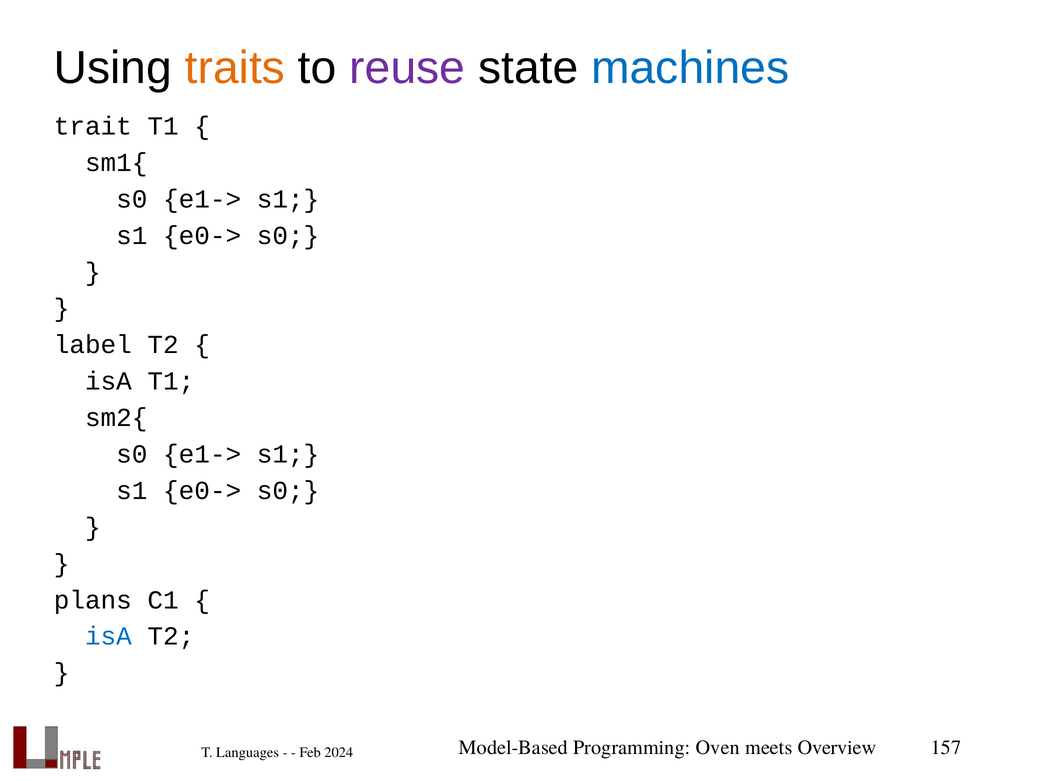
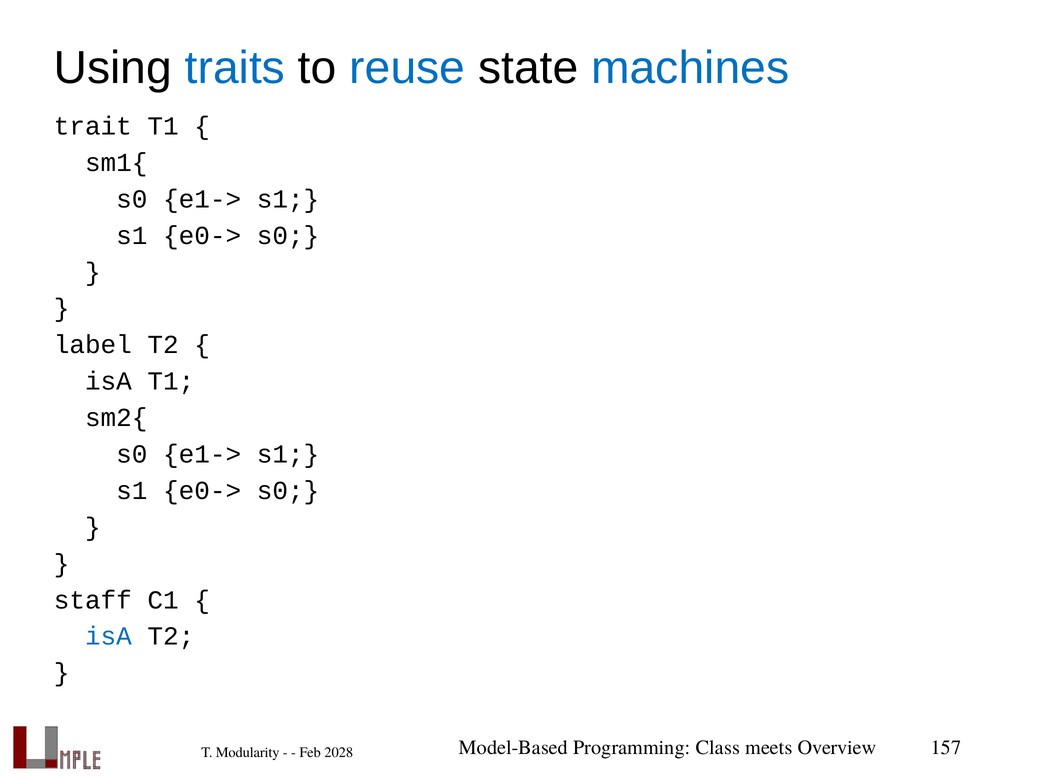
traits colour: orange -> blue
reuse colour: purple -> blue
plans: plans -> staff
Oven: Oven -> Class
Languages: Languages -> Modularity
2024: 2024 -> 2028
